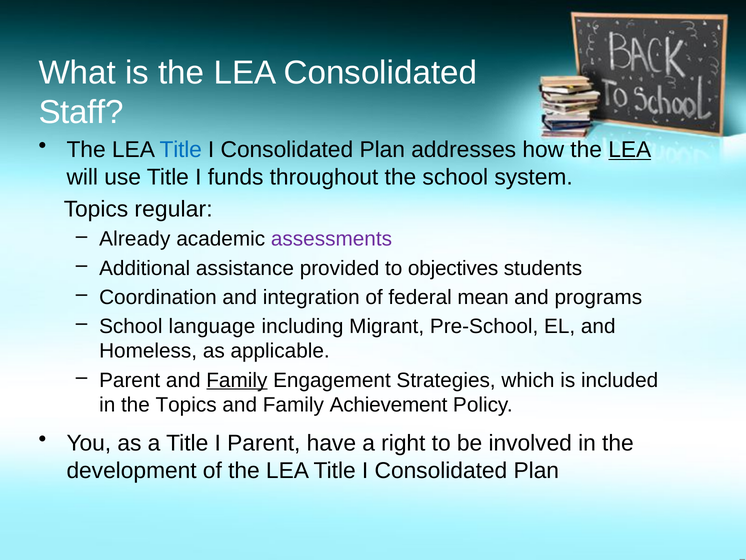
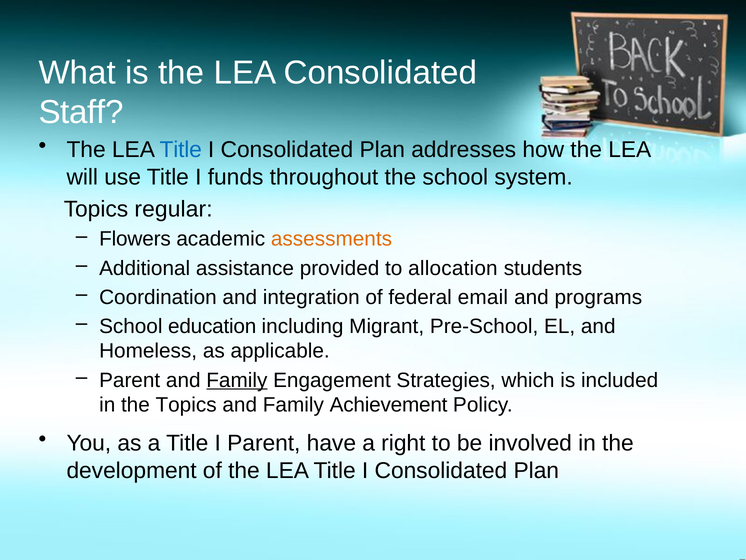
LEA at (630, 150) underline: present -> none
Already: Already -> Flowers
assessments colour: purple -> orange
objectives: objectives -> allocation
mean: mean -> email
language: language -> education
